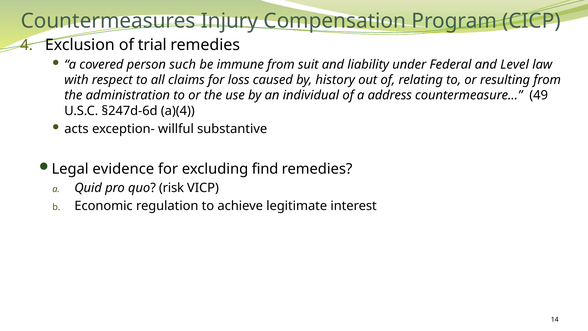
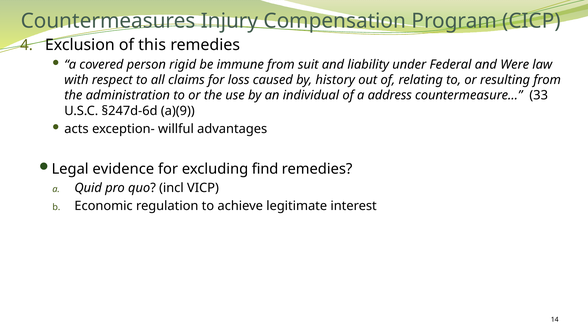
trial: trial -> this
such: such -> rigid
Level: Level -> Were
49: 49 -> 33
a)(4: a)(4 -> a)(9
substantive: substantive -> advantages
risk: risk -> incl
